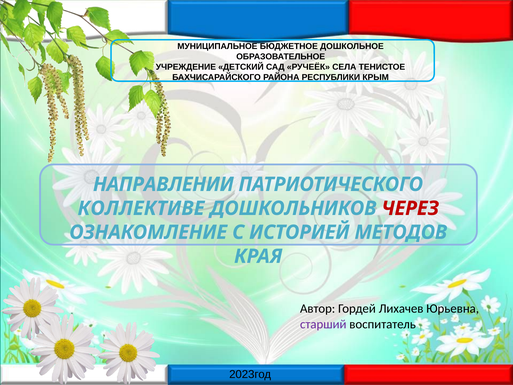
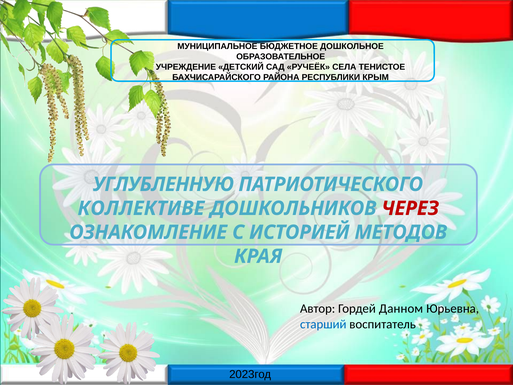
НАПРАВЛЕНИИ: НАПРАВЛЕНИИ -> УГЛУБЛЕННУЮ
Лихачев: Лихачев -> Данном
старший colour: purple -> blue
